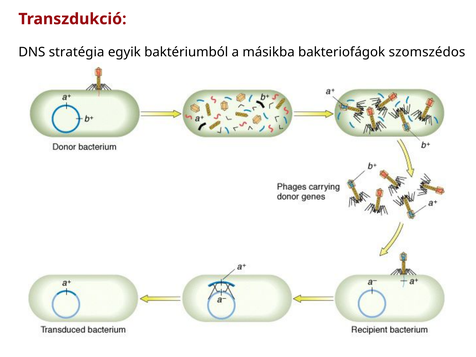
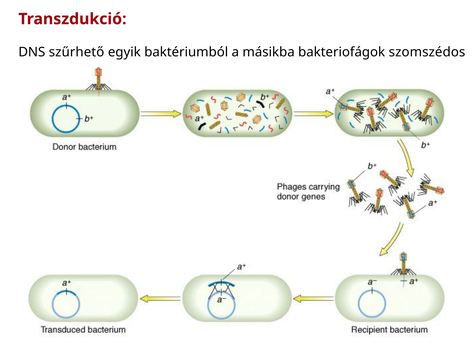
stratégia: stratégia -> szűrhető
